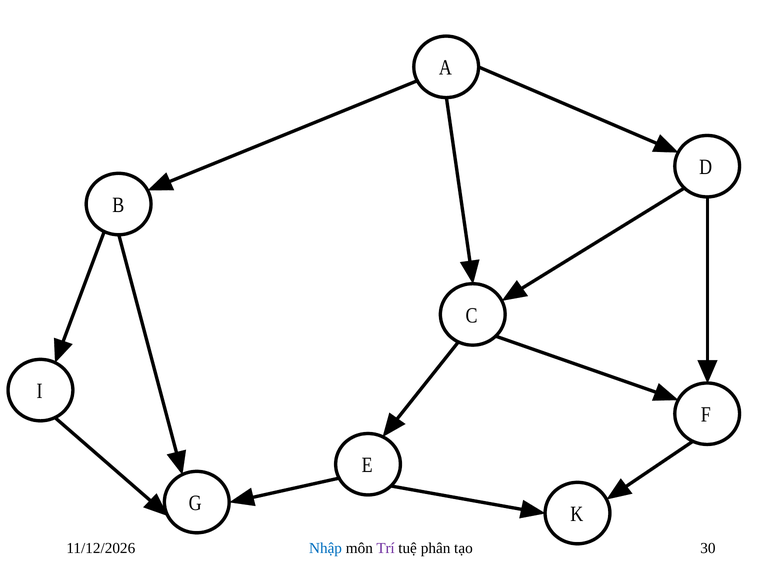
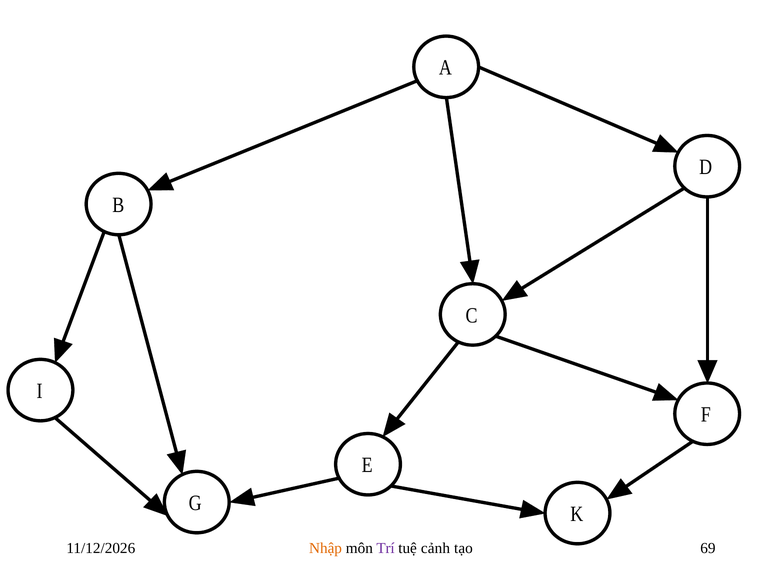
Nhập colour: blue -> orange
phân: phân -> cảnh
30: 30 -> 69
